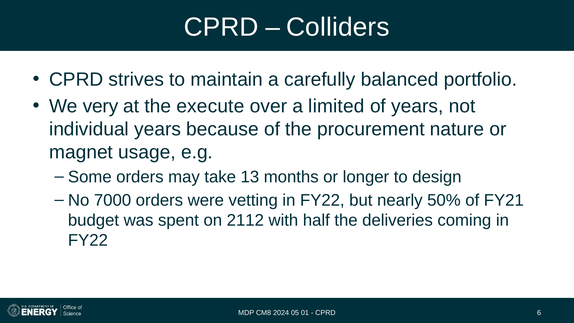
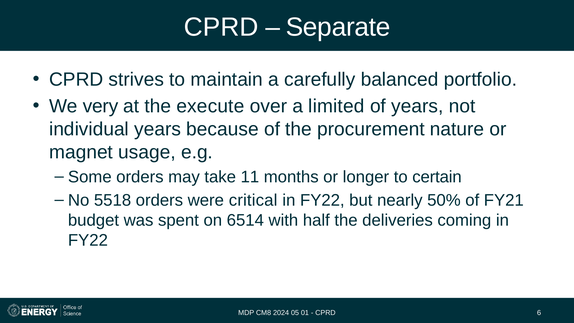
Colliders: Colliders -> Separate
13: 13 -> 11
design: design -> certain
7000: 7000 -> 5518
vetting: vetting -> critical
2112: 2112 -> 6514
